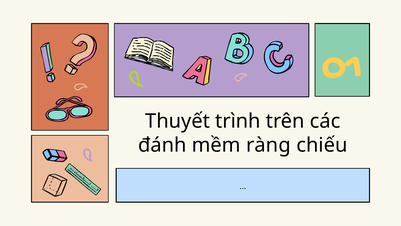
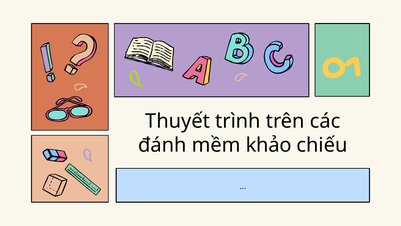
ràng: ràng -> khảo
